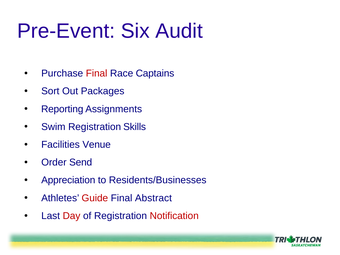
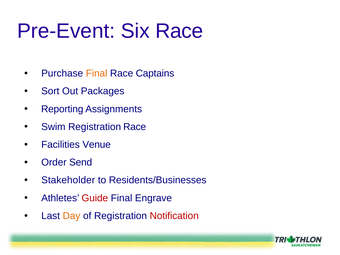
Six Audit: Audit -> Race
Final at (97, 73) colour: red -> orange
Registration Skills: Skills -> Race
Appreciation: Appreciation -> Stakeholder
Abstract: Abstract -> Engrave
Day colour: red -> orange
